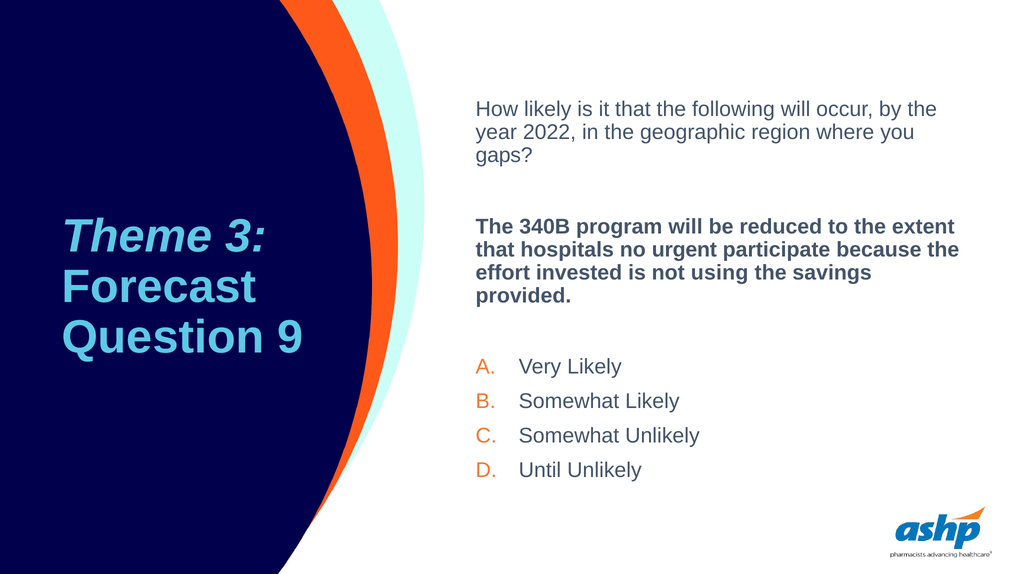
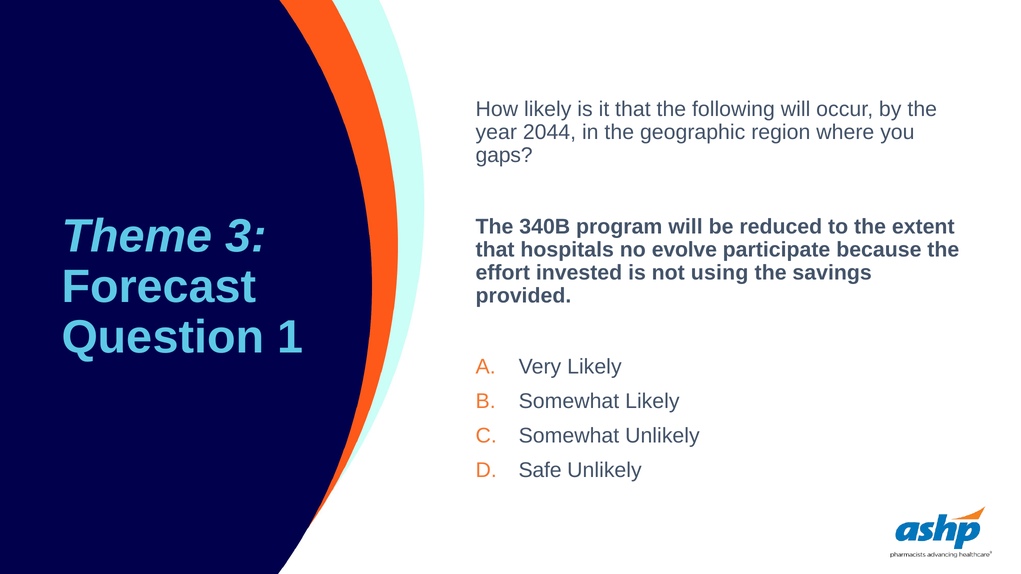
2022: 2022 -> 2044
urgent: urgent -> evolve
9: 9 -> 1
Until: Until -> Safe
